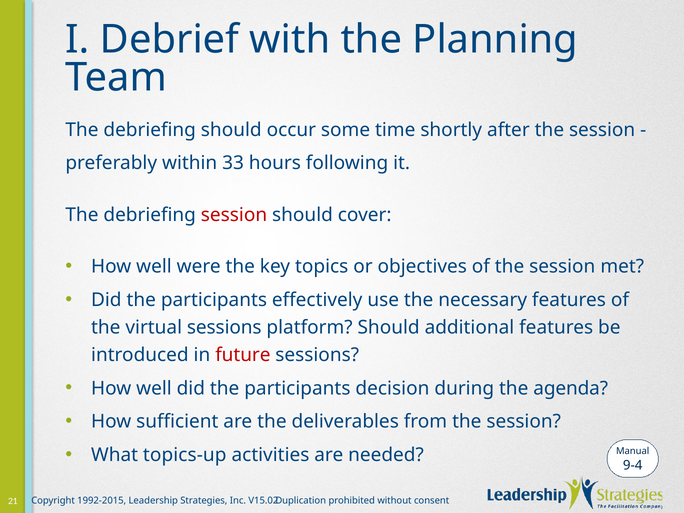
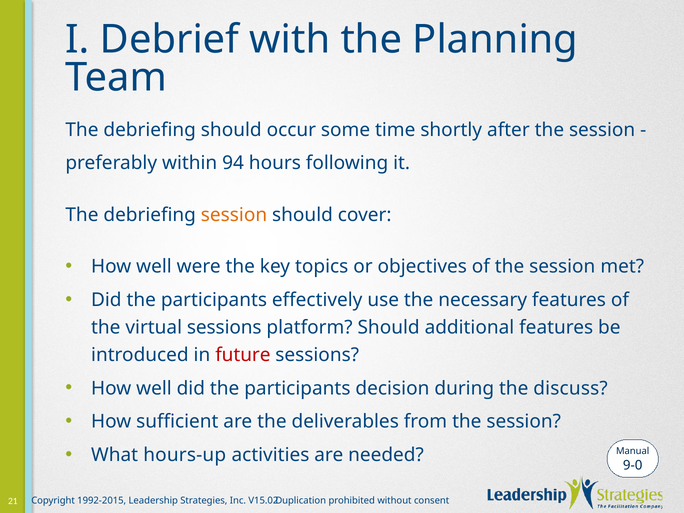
33: 33 -> 94
session at (234, 215) colour: red -> orange
agenda: agenda -> discuss
topics-up: topics-up -> hours-up
9-4: 9-4 -> 9-0
